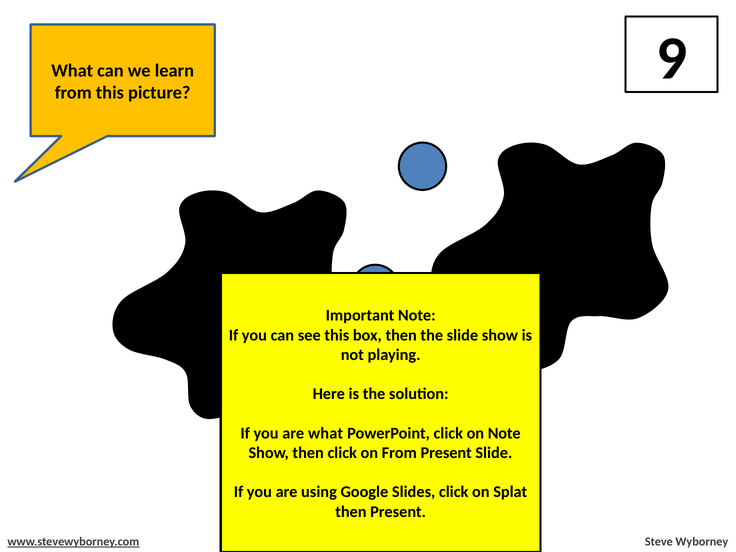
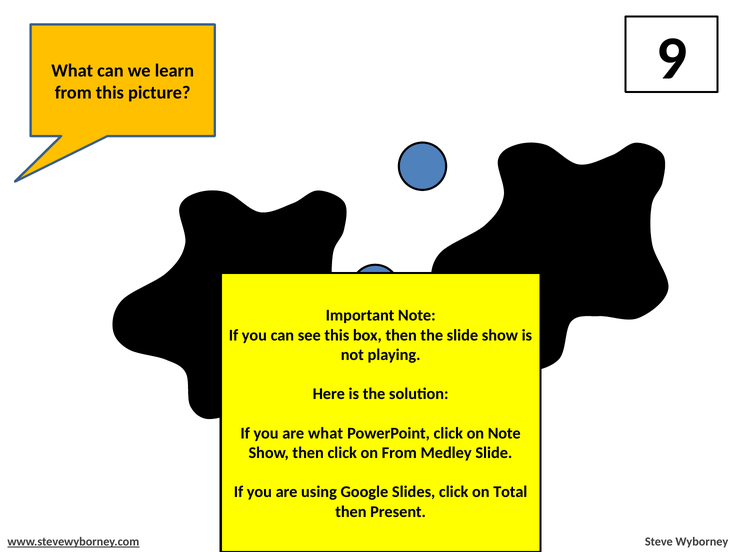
From Present: Present -> Medley
on Splat: Splat -> Total
